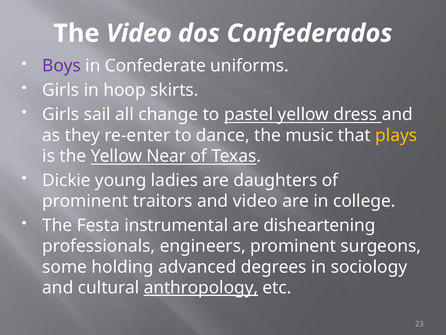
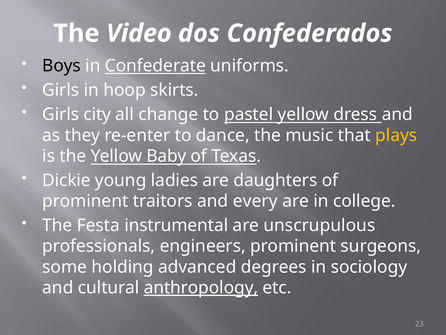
Boys colour: purple -> black
Confederate underline: none -> present
sail: sail -> city
Near: Near -> Baby
and video: video -> every
disheartening: disheartening -> unscrupulous
